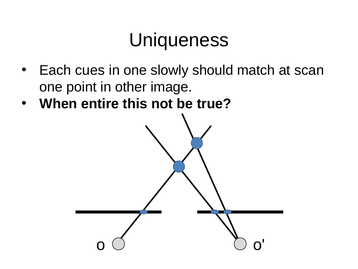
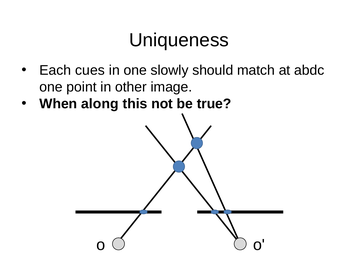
scan: scan -> abdc
entire: entire -> along
